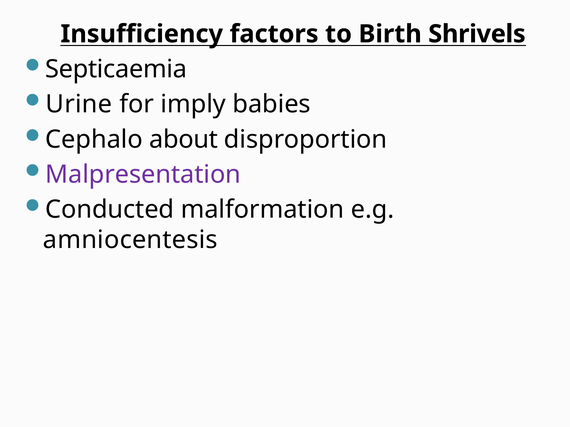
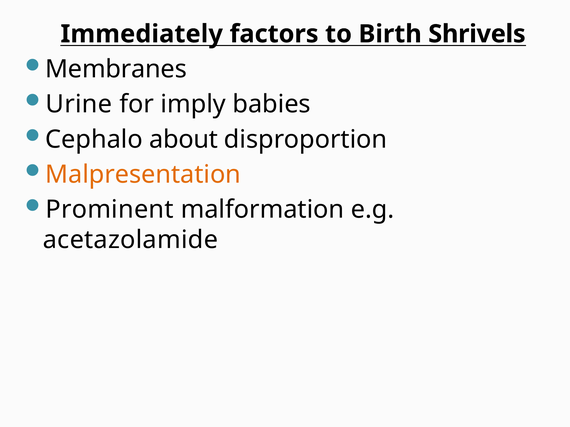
Insufficiency: Insufficiency -> Immediately
Septicaemia: Septicaemia -> Membranes
Malpresentation colour: purple -> orange
Conducted: Conducted -> Prominent
amniocentesis: amniocentesis -> acetazolamide
